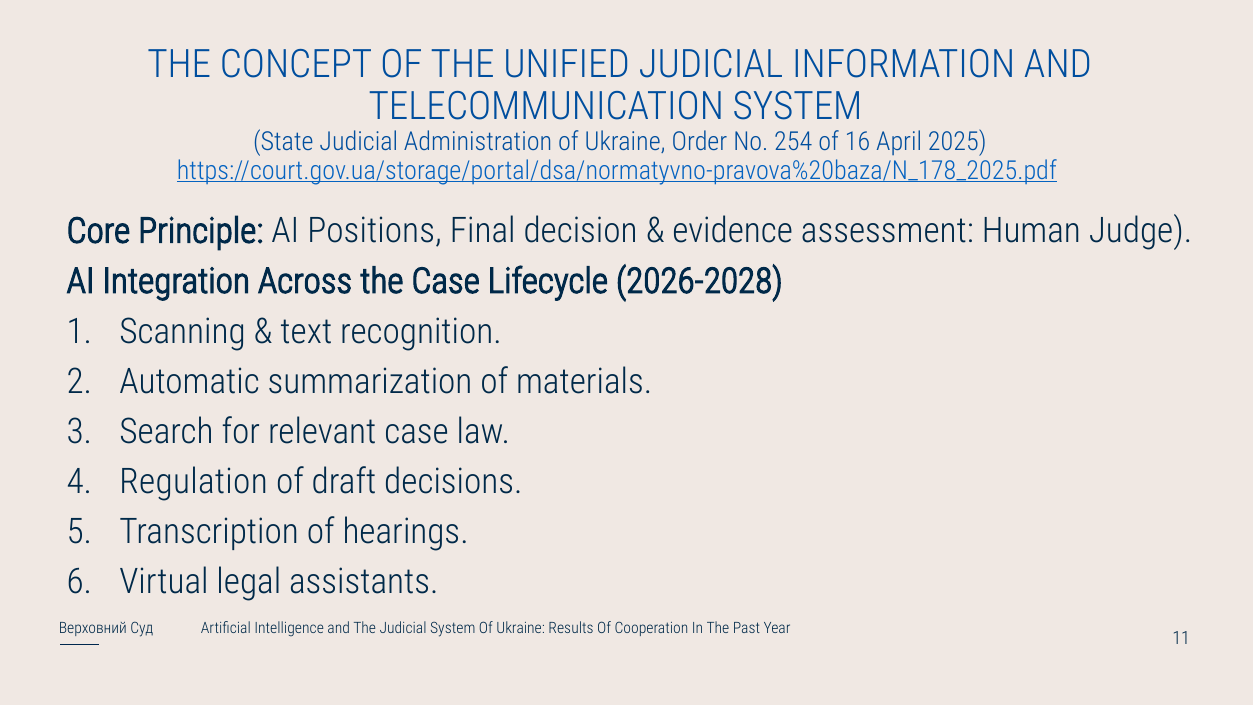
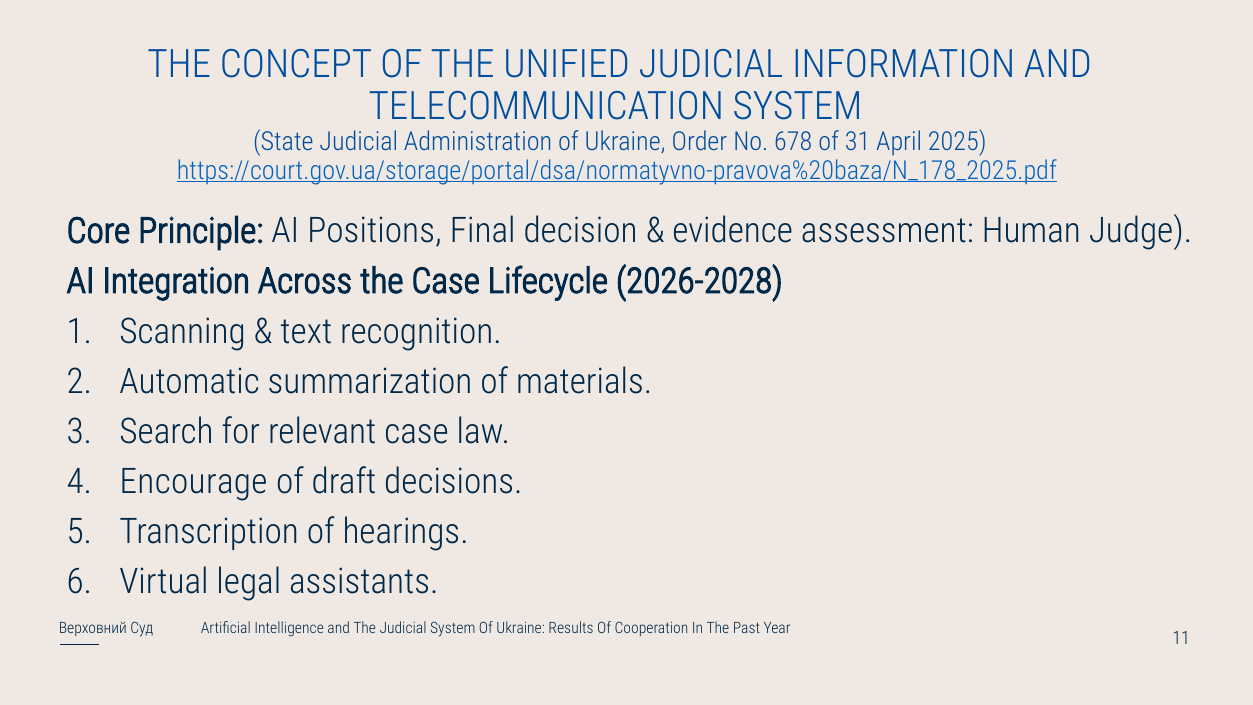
254: 254 -> 678
16: 16 -> 31
Regulation: Regulation -> Encourage
